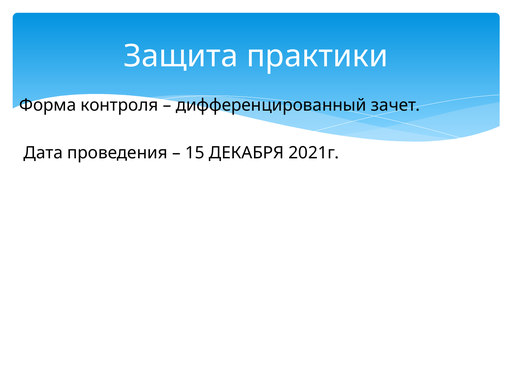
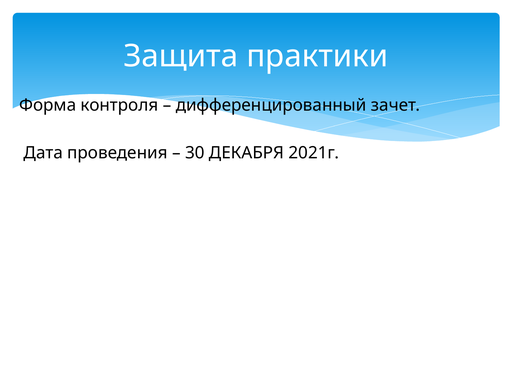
15: 15 -> 30
